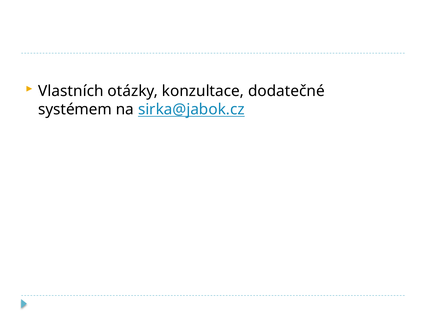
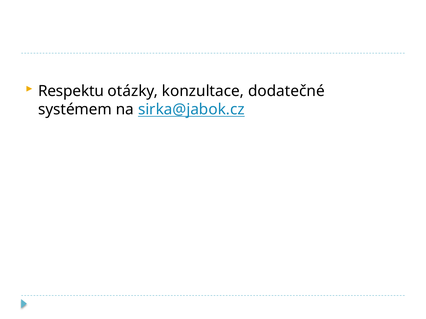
Vlastních: Vlastních -> Respektu
